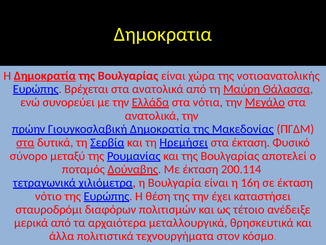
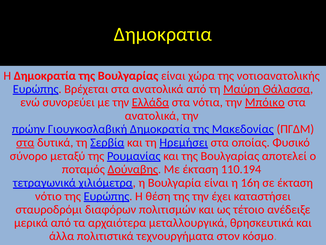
Δημοκρατία at (45, 76) underline: present -> none
Μεγάλο: Μεγάλο -> Μπόικο
στα έκταση: έκταση -> οποίας
200.114: 200.114 -> 110.194
